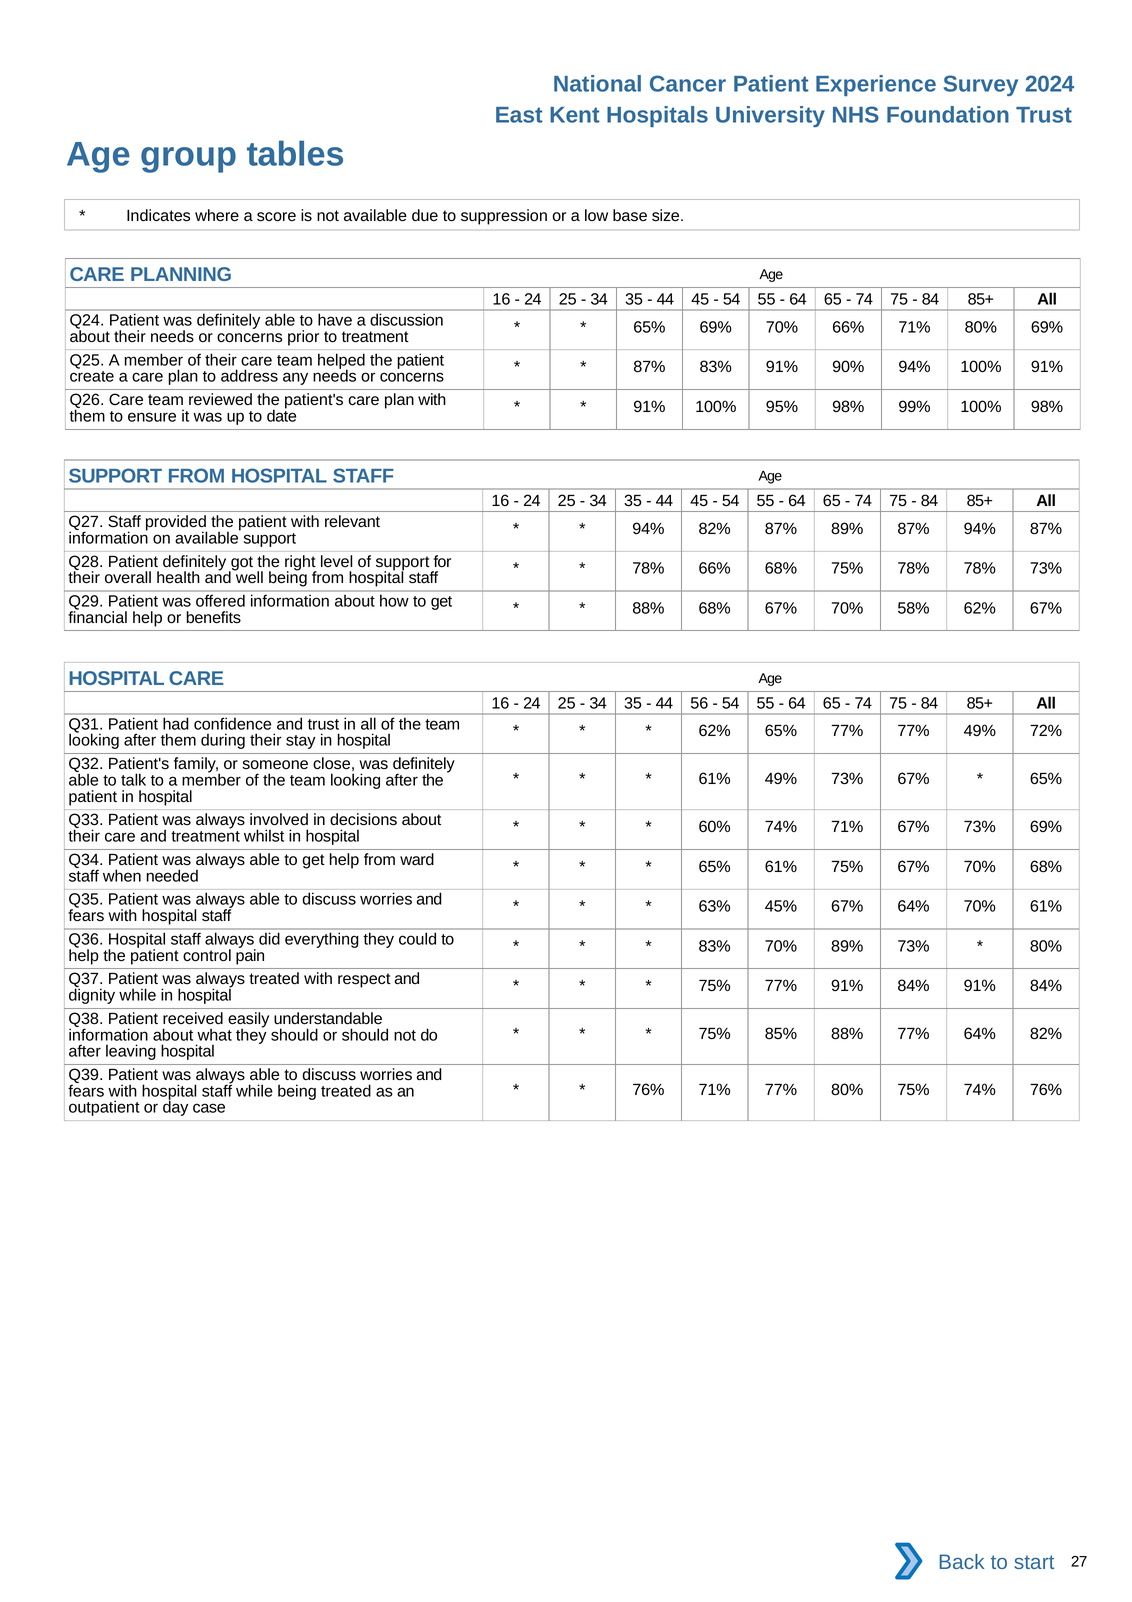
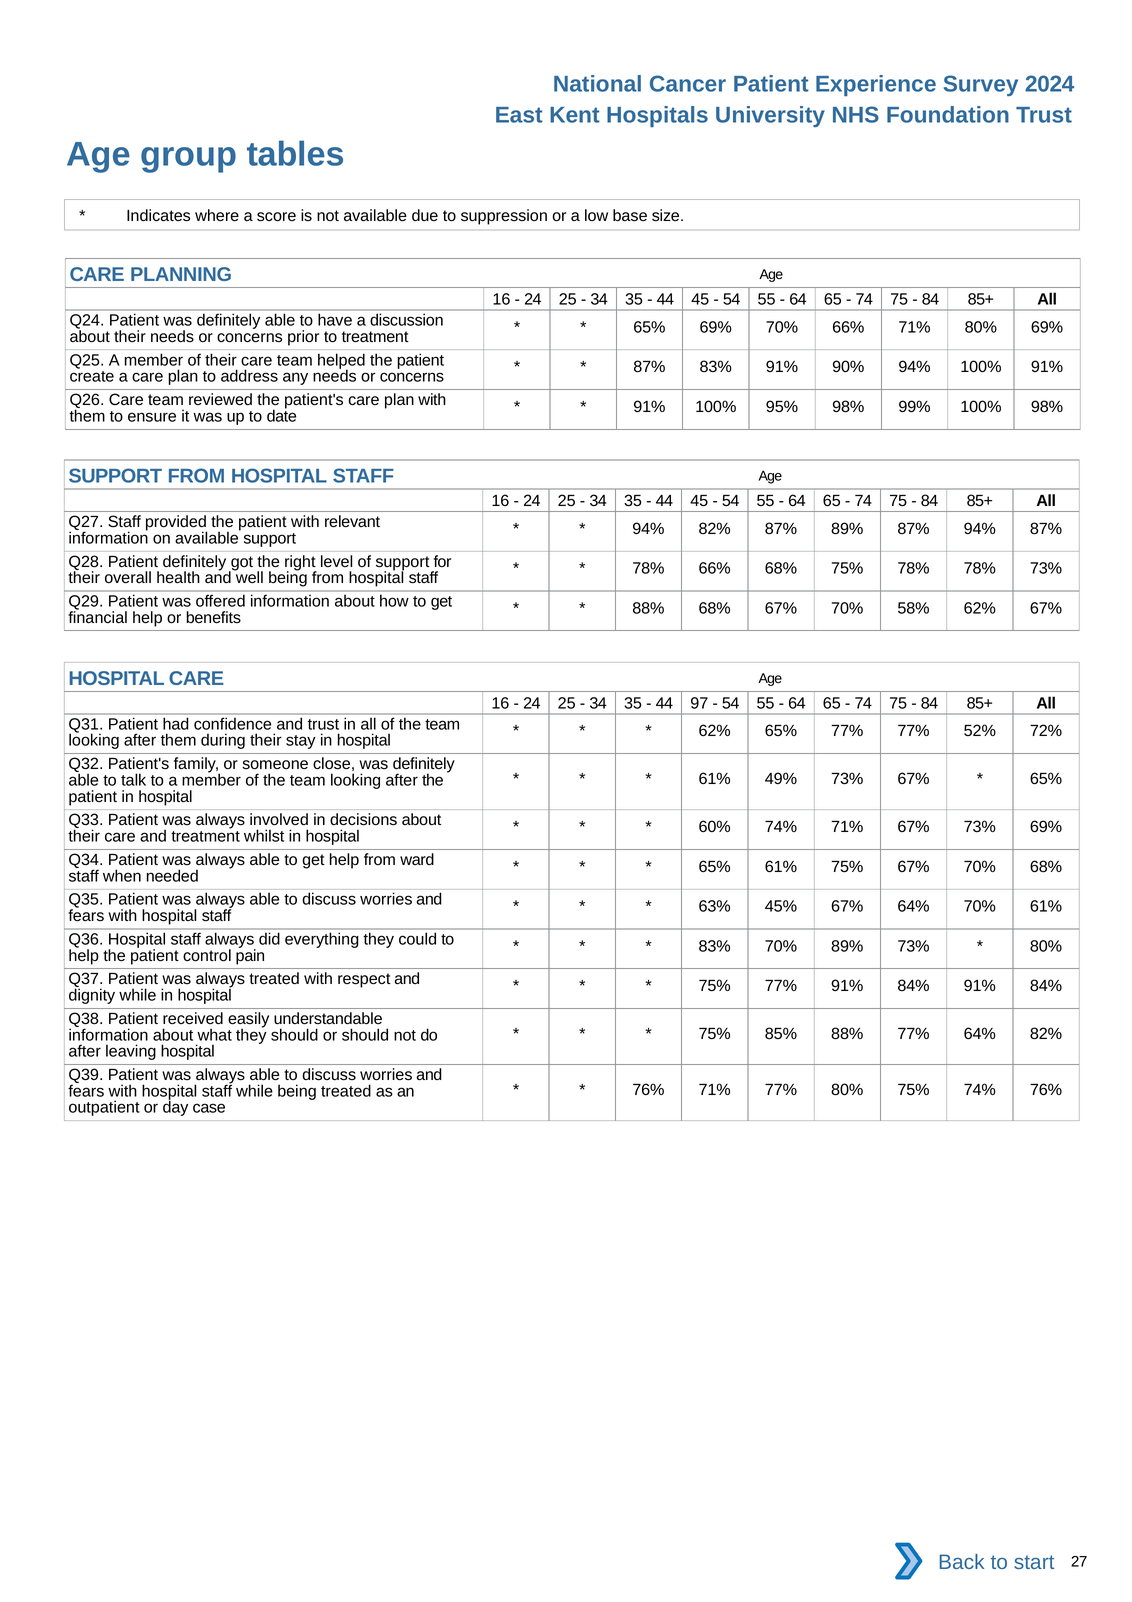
56: 56 -> 97
77% 49%: 49% -> 52%
